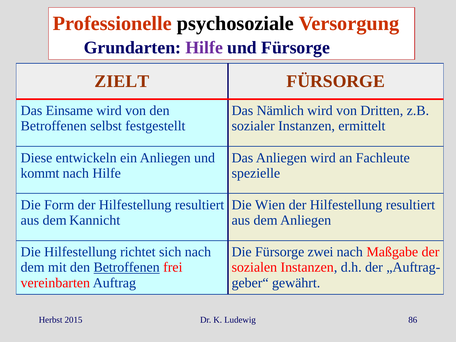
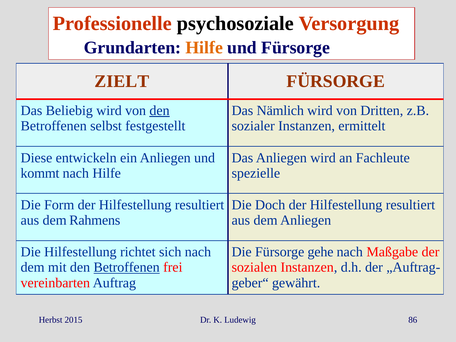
Hilfe at (204, 48) colour: purple -> orange
Einsame: Einsame -> Beliebig
den at (160, 111) underline: none -> present
Wien: Wien -> Doch
Kannicht: Kannicht -> Rahmens
zwei: zwei -> gehe
